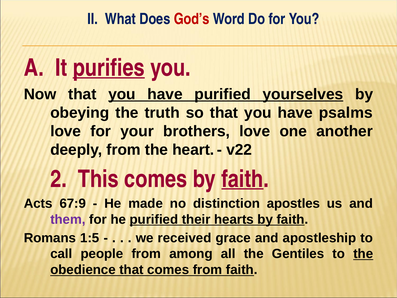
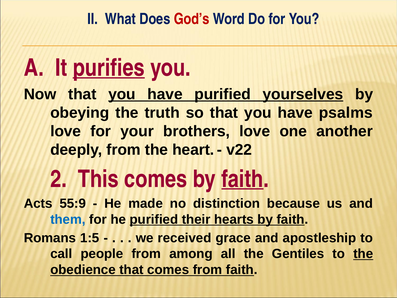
67:9: 67:9 -> 55:9
apostles: apostles -> because
them colour: purple -> blue
